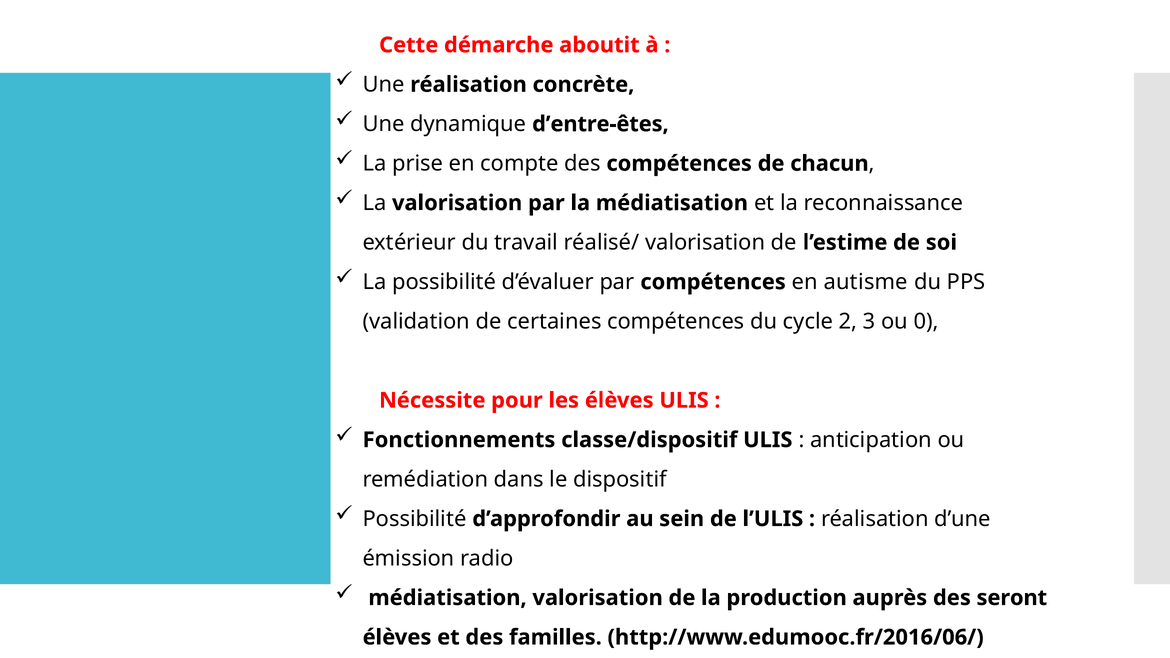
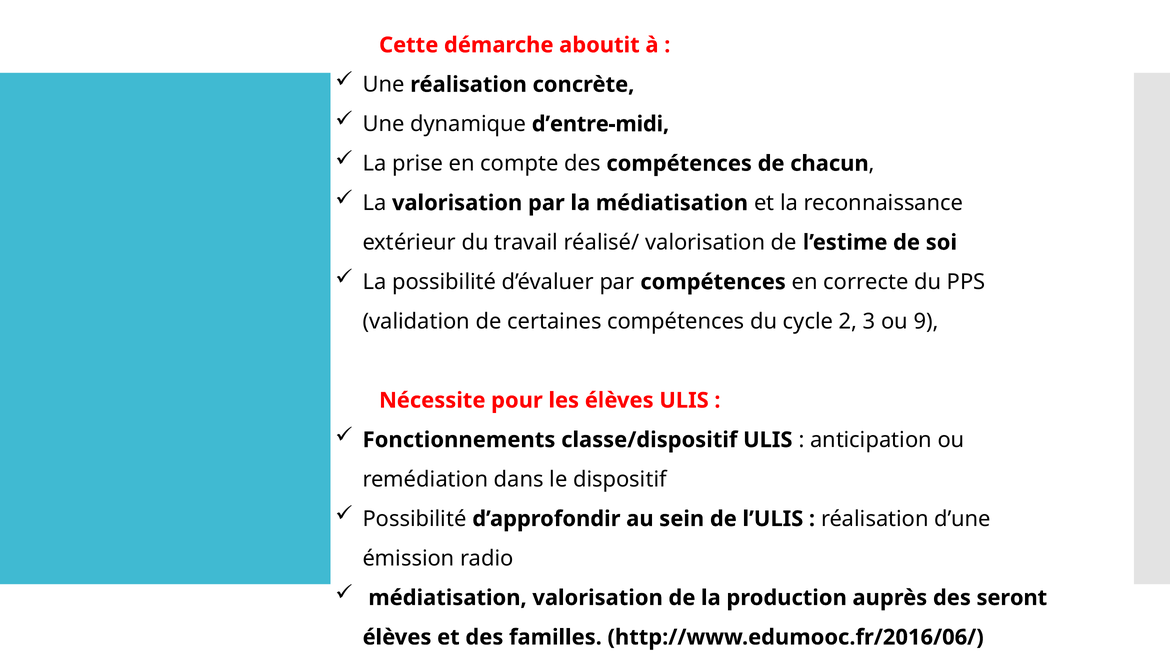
d’entre-êtes: d’entre-êtes -> d’entre-midi
autisme: autisme -> correcte
0: 0 -> 9
